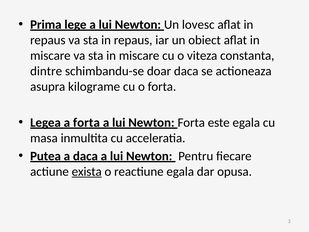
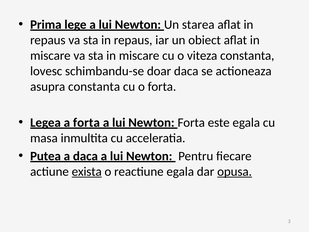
lovesc: lovesc -> starea
dintre: dintre -> lovesc
asupra kilograme: kilograme -> constanta
opusa underline: none -> present
